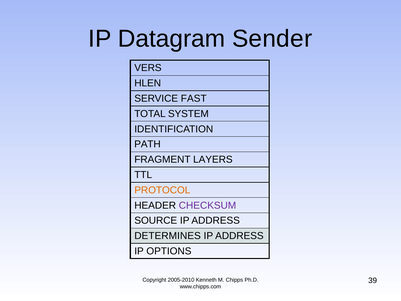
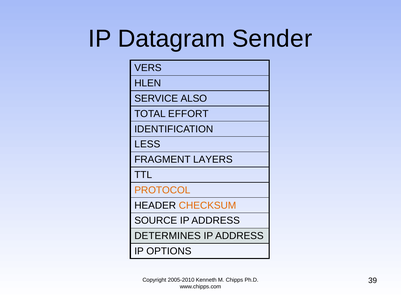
FAST: FAST -> ALSO
SYSTEM: SYSTEM -> EFFORT
PATH: PATH -> LESS
CHECKSUM colour: purple -> orange
